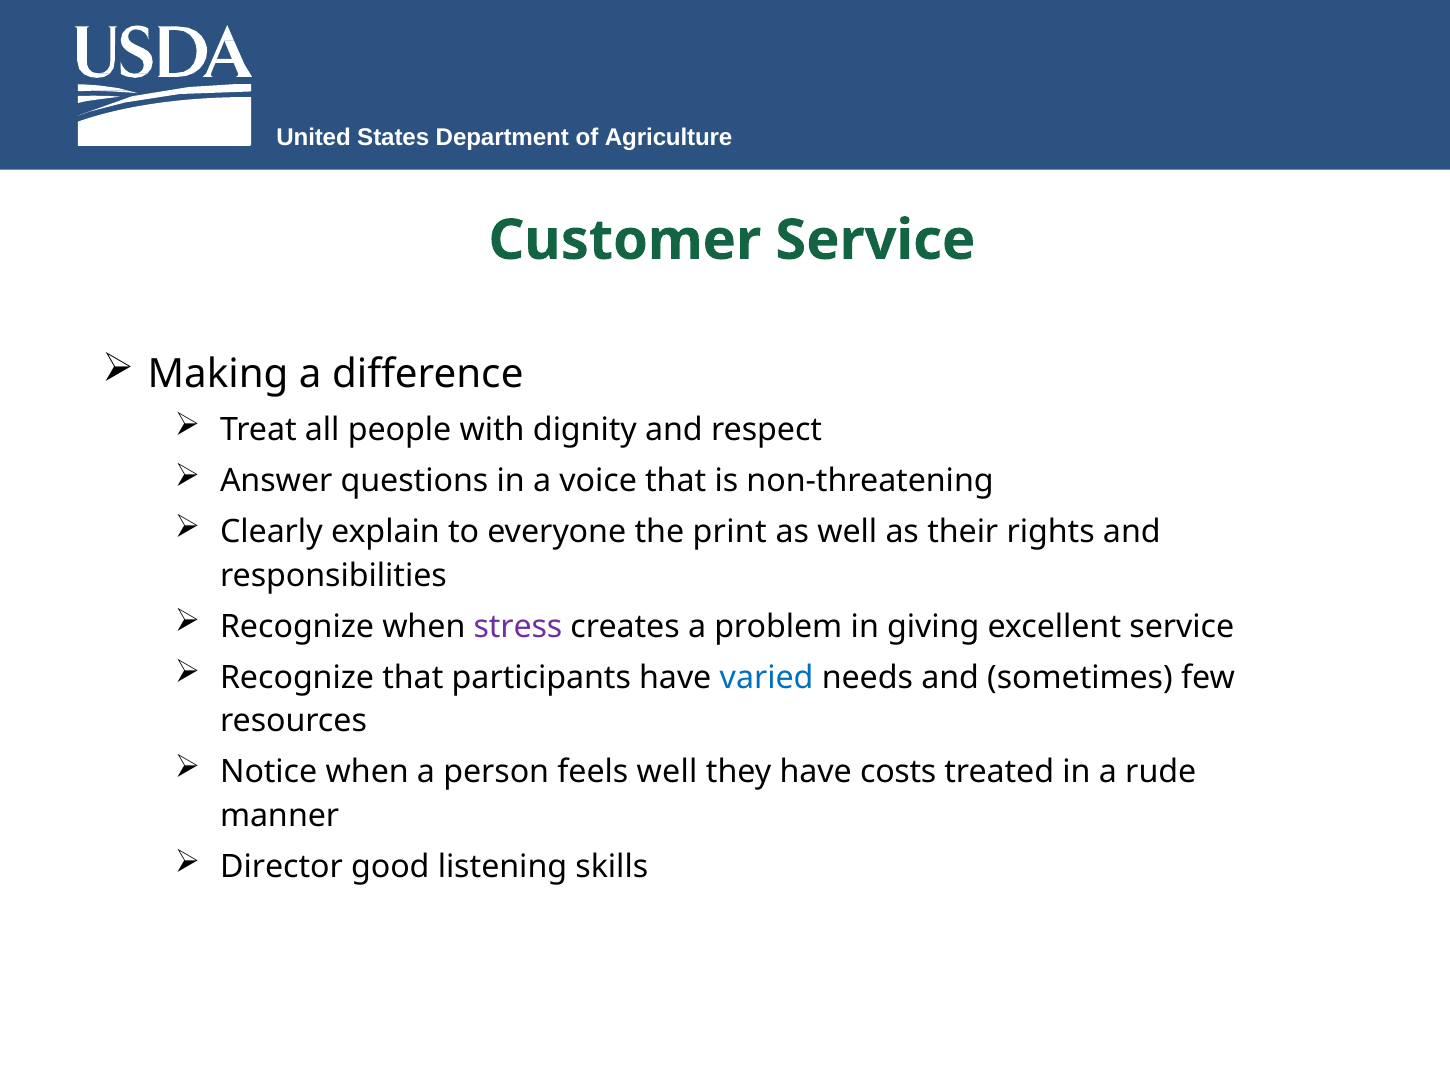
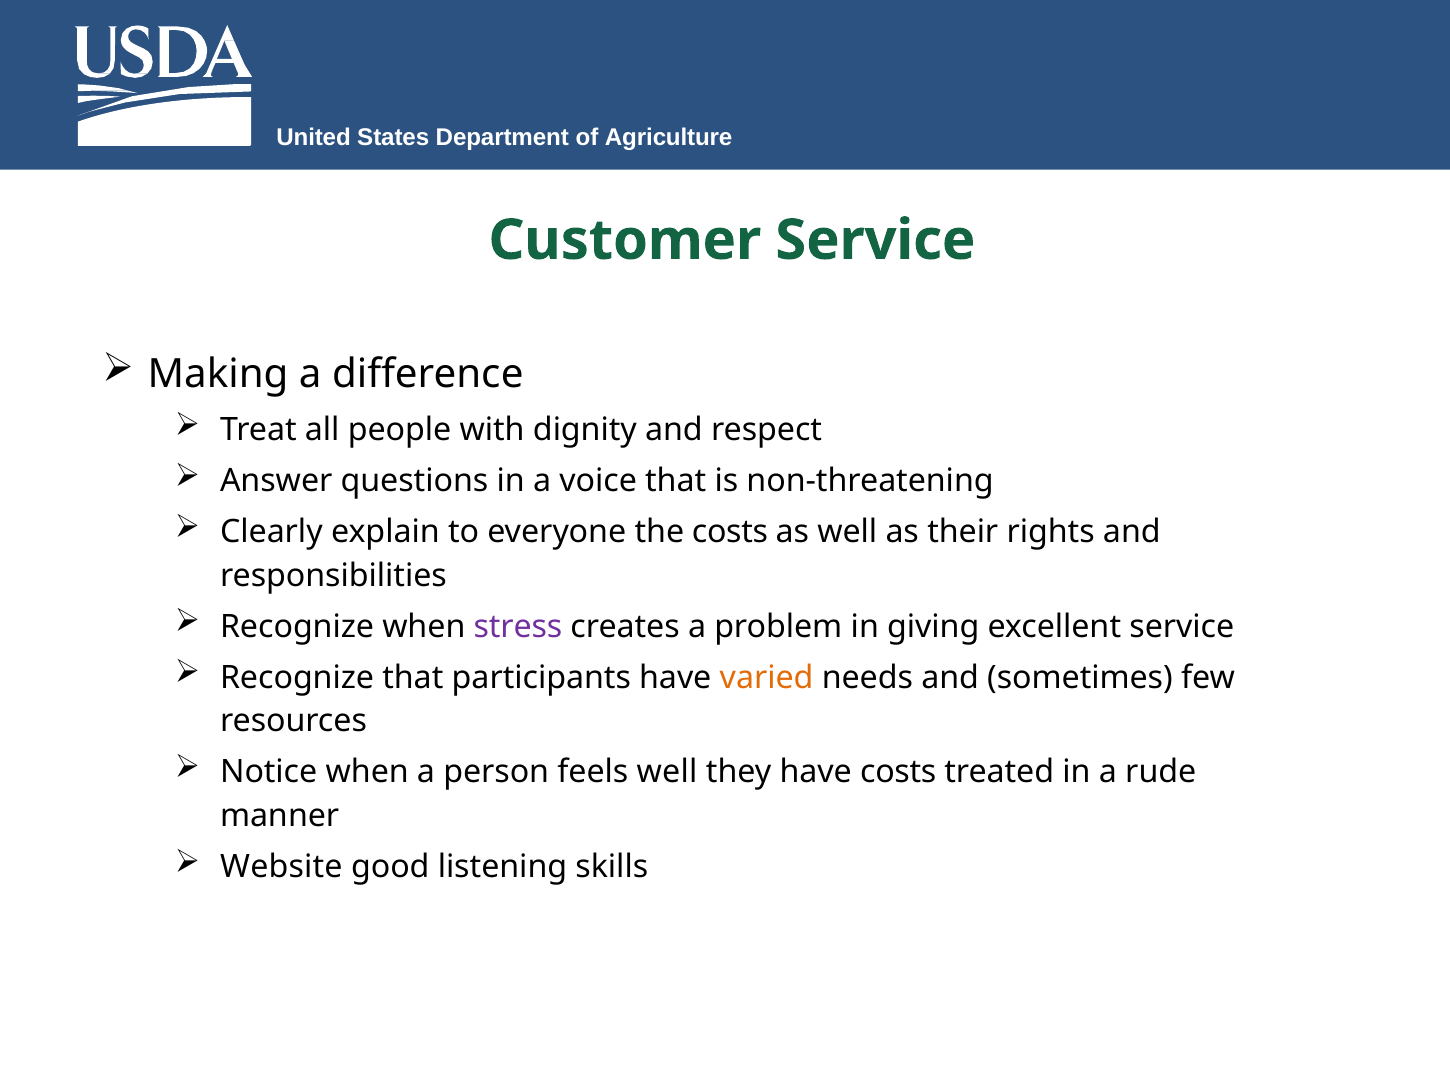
the print: print -> costs
varied colour: blue -> orange
Director: Director -> Website
